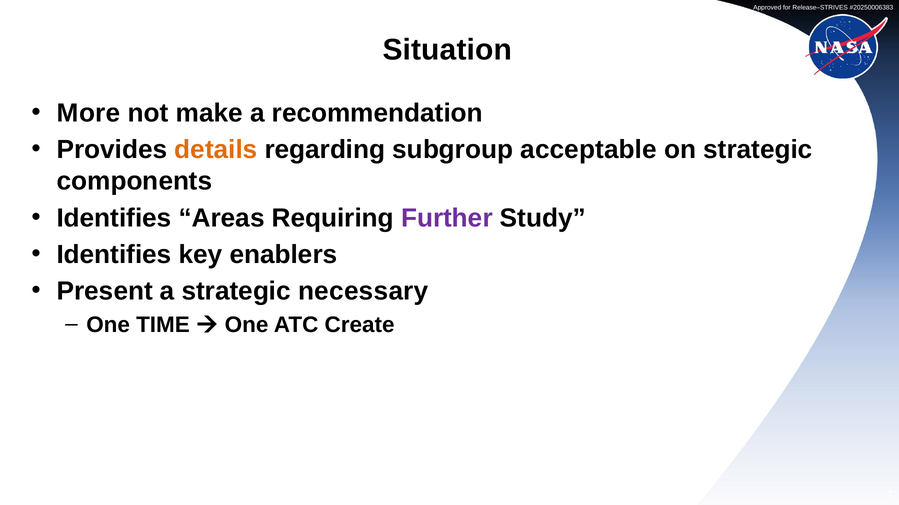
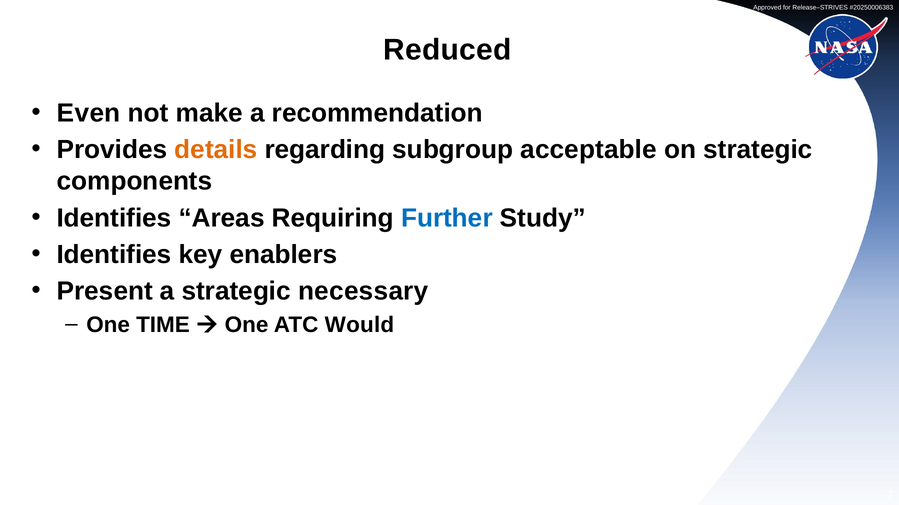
Situation: Situation -> Reduced
More: More -> Even
Further colour: purple -> blue
Create: Create -> Would
